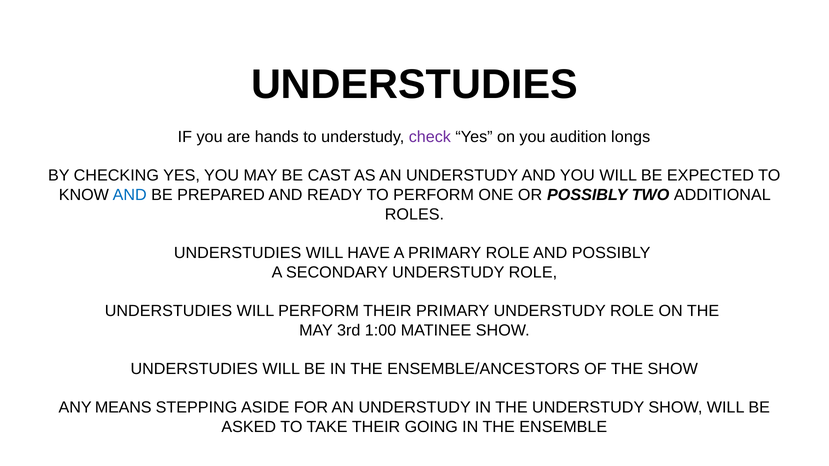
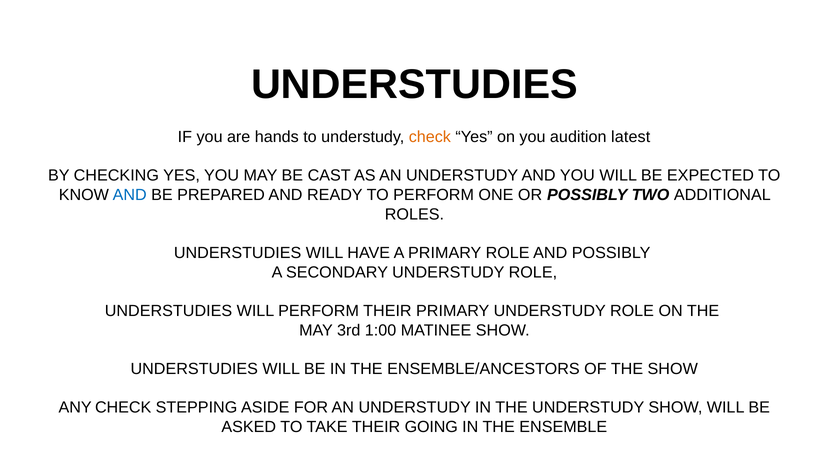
check at (430, 137) colour: purple -> orange
longs: longs -> latest
ANY MEANS: MEANS -> CHECK
